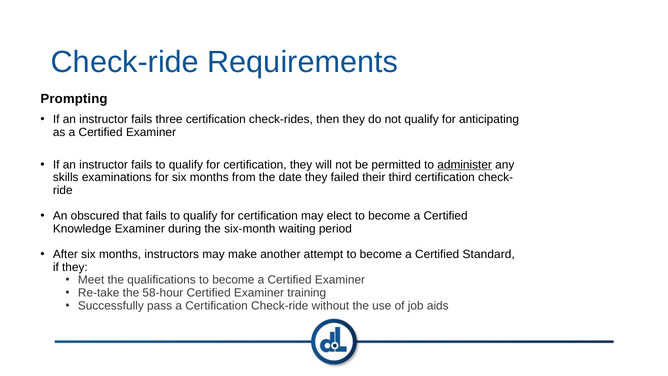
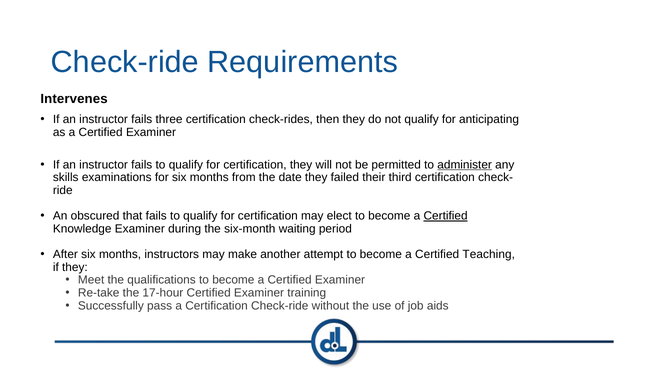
Prompting: Prompting -> Intervenes
Certified at (446, 216) underline: none -> present
Standard: Standard -> Teaching
58-hour: 58-hour -> 17-hour
